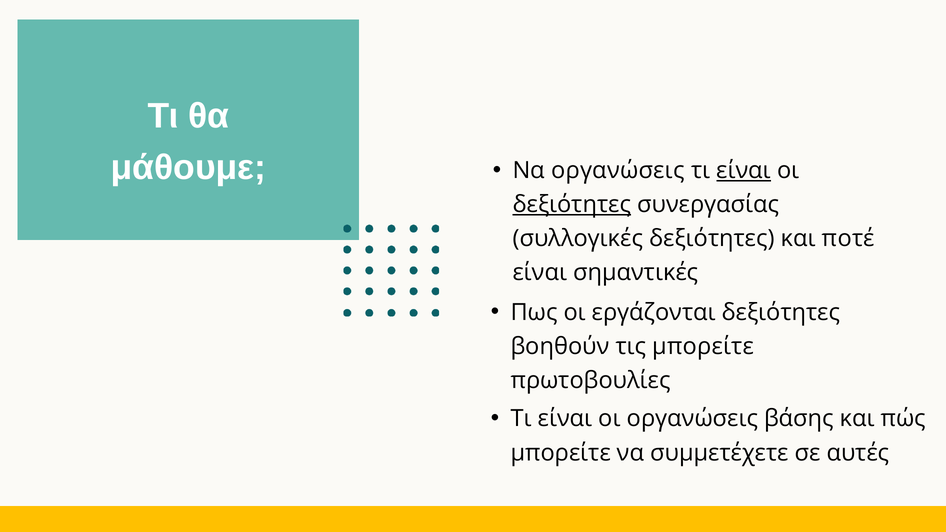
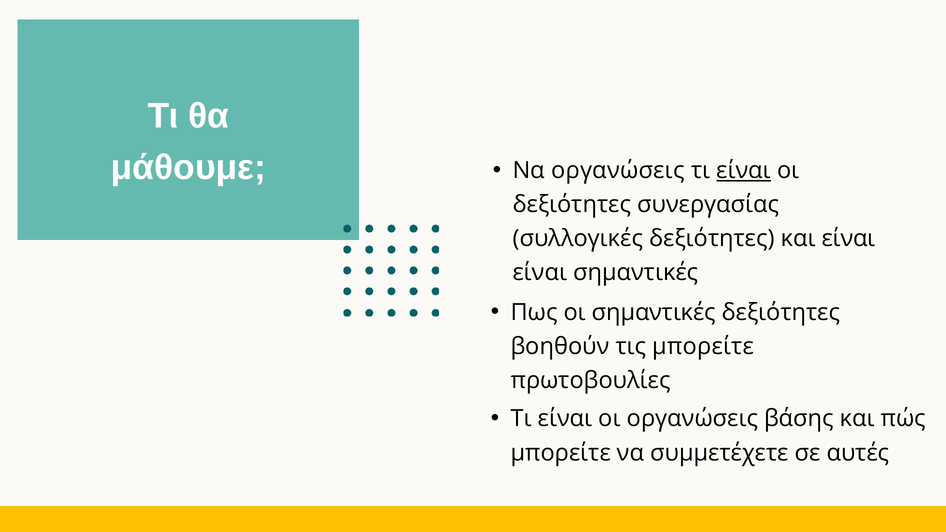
δεξιότητες at (572, 205) underline: present -> none
και ποτέ: ποτέ -> είναι
οι εργάζονται: εργάζονται -> σημαντικές
